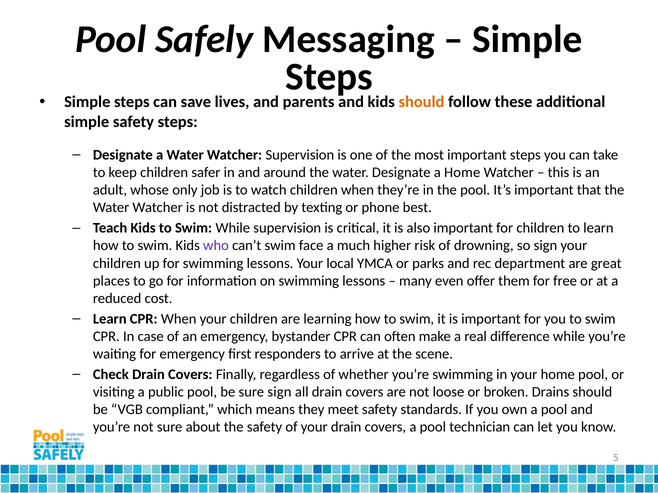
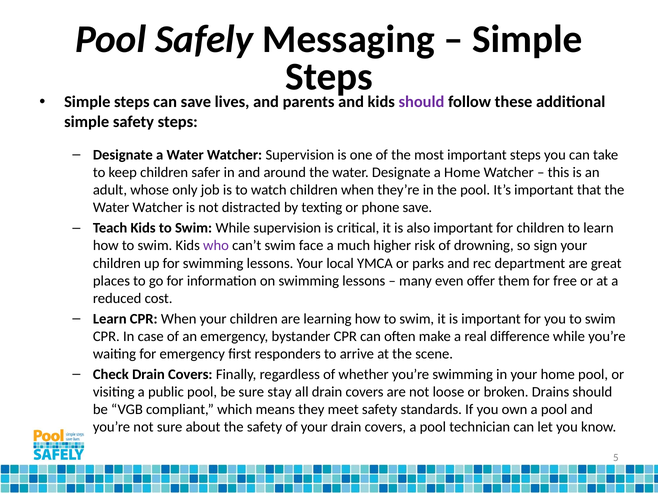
should at (421, 102) colour: orange -> purple
phone best: best -> save
sure sign: sign -> stay
